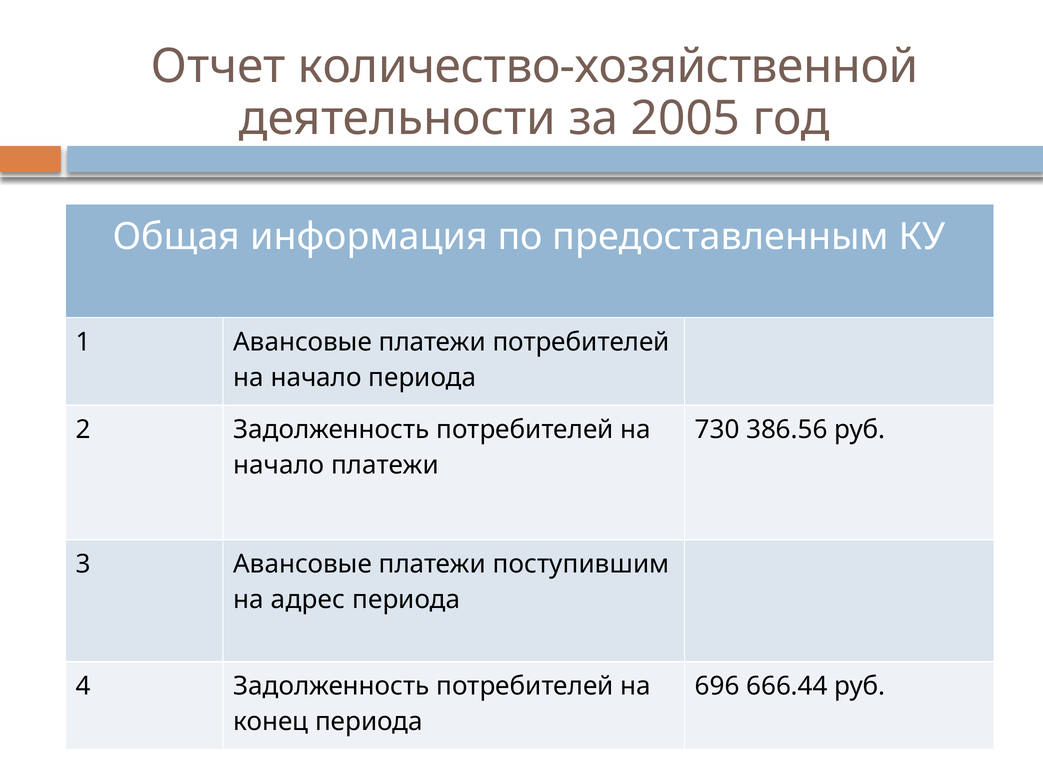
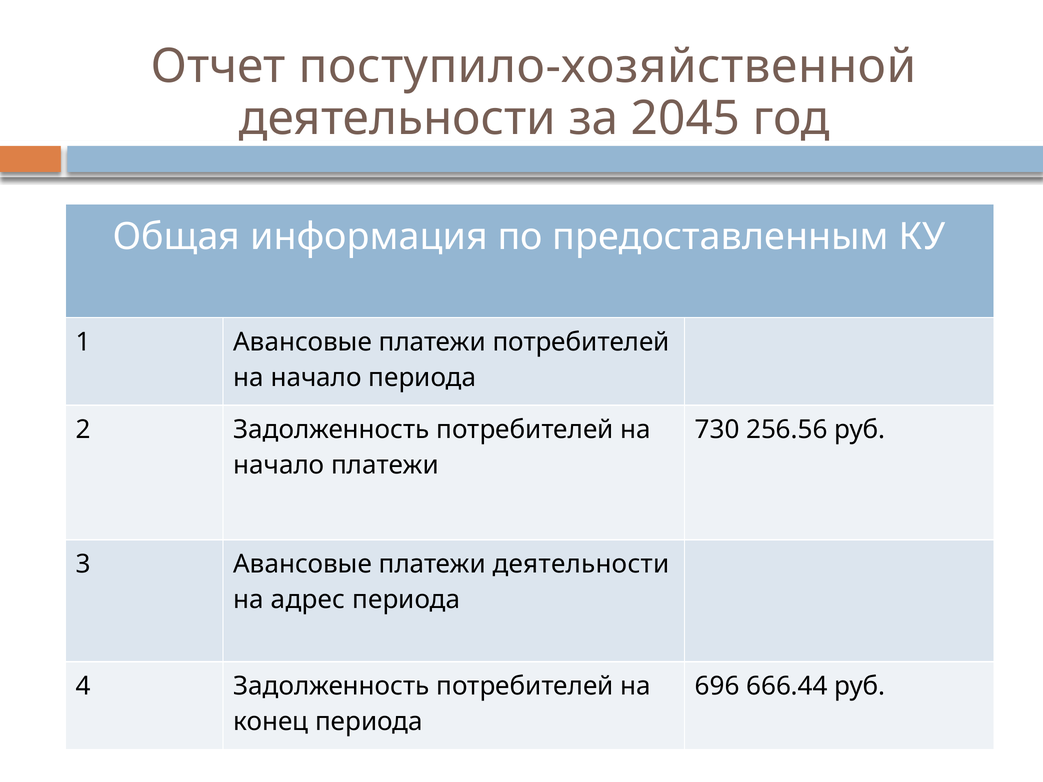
количество-хозяйственной: количество-хозяйственной -> поступило-хозяйственной
2005: 2005 -> 2045
386.56: 386.56 -> 256.56
платежи поступившим: поступившим -> деятельности
